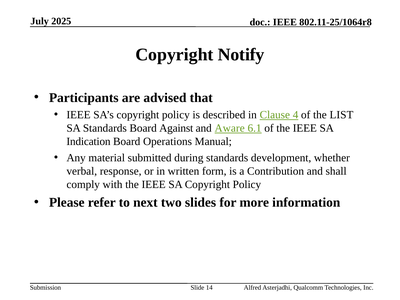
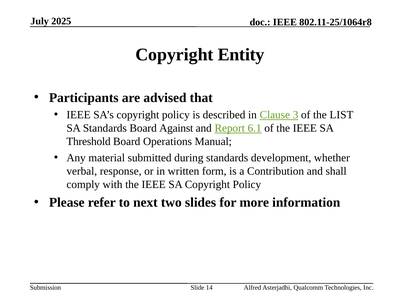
Notify: Notify -> Entity
4: 4 -> 3
Aware: Aware -> Report
Indication: Indication -> Threshold
